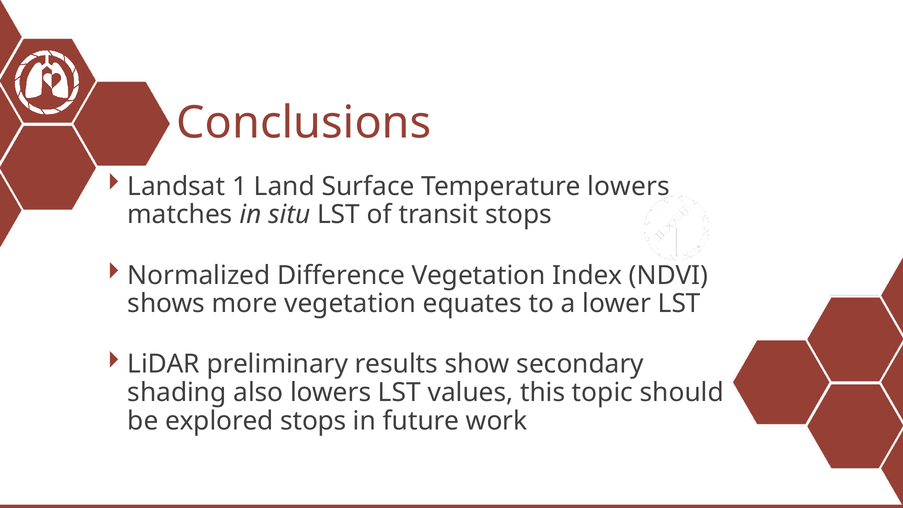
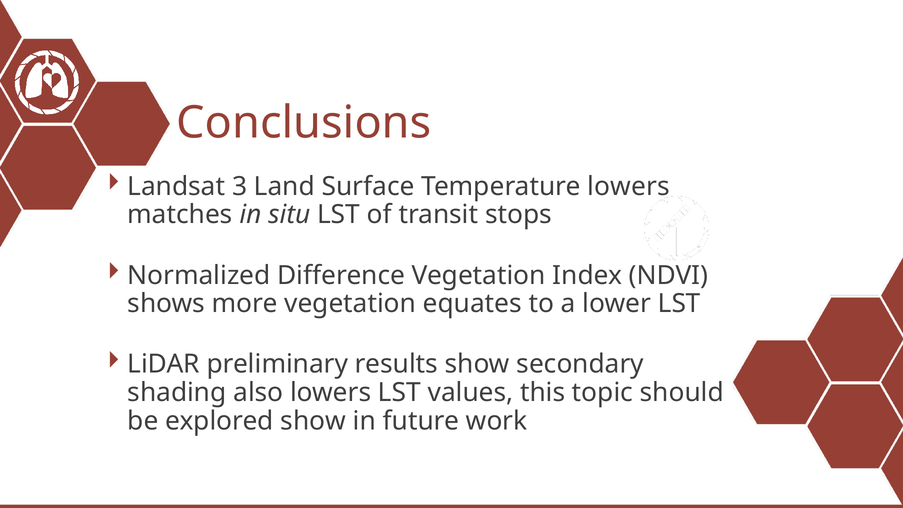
1: 1 -> 3
explored stops: stops -> show
